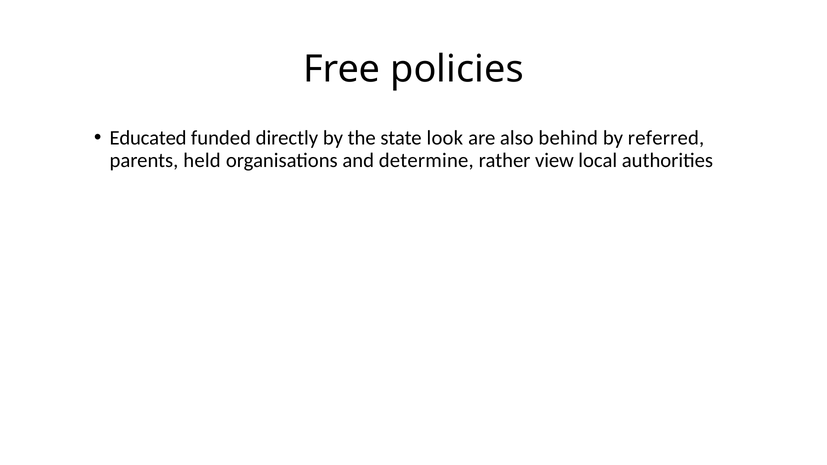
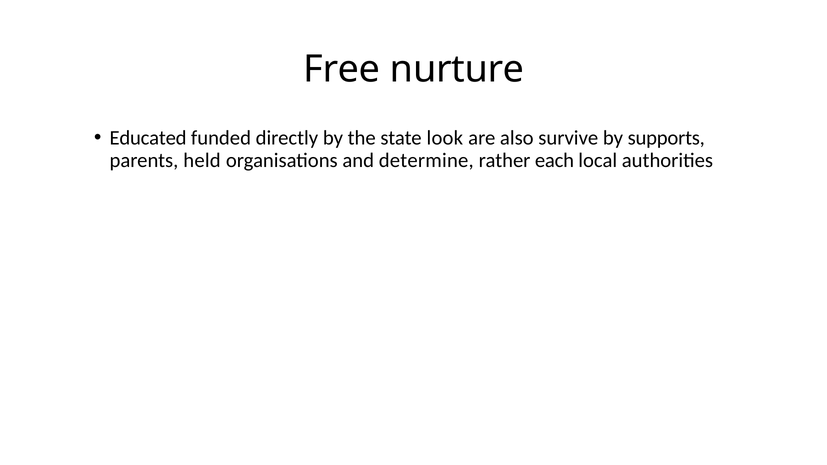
policies: policies -> nurture
behind: behind -> survive
referred: referred -> supports
view: view -> each
